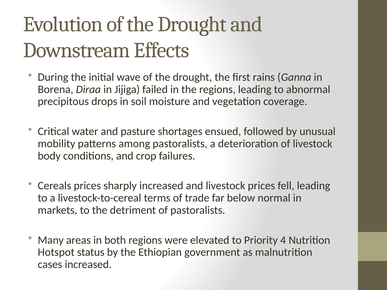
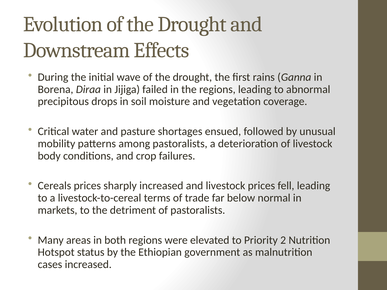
4: 4 -> 2
